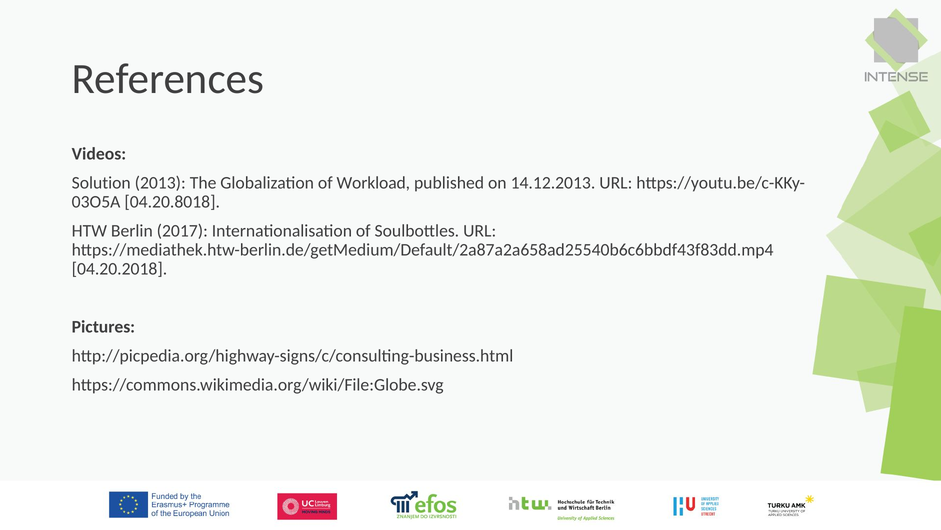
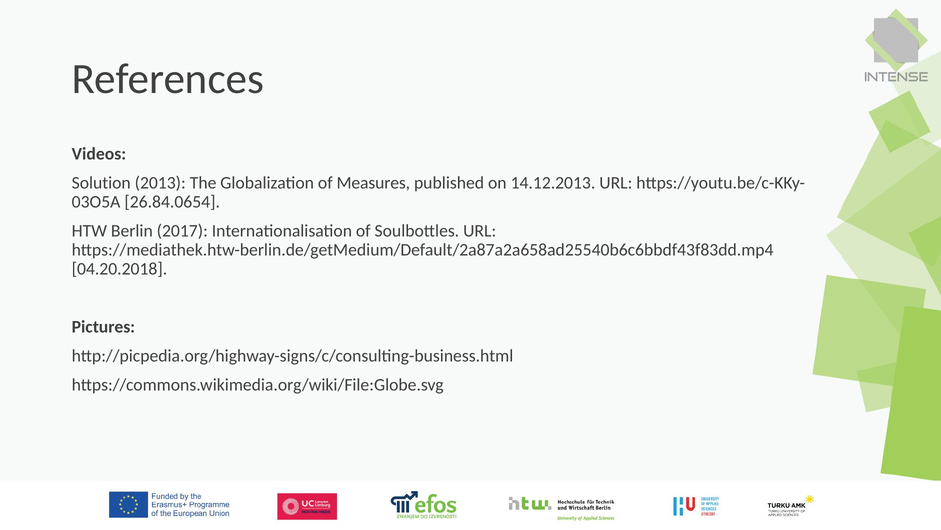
Workload: Workload -> Measures
04.20.8018: 04.20.8018 -> 26.84.0654
